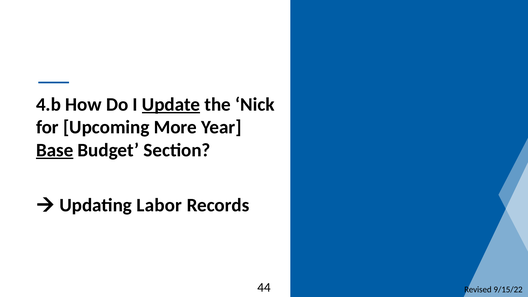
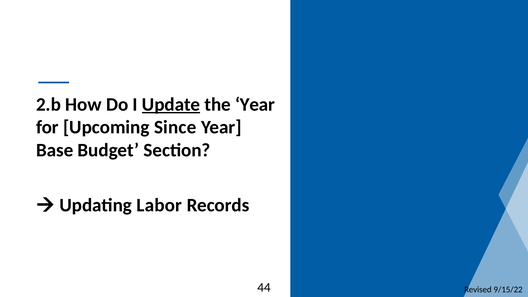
4.b: 4.b -> 2.b
the Nick: Nick -> Year
More: More -> Since
Base underline: present -> none
